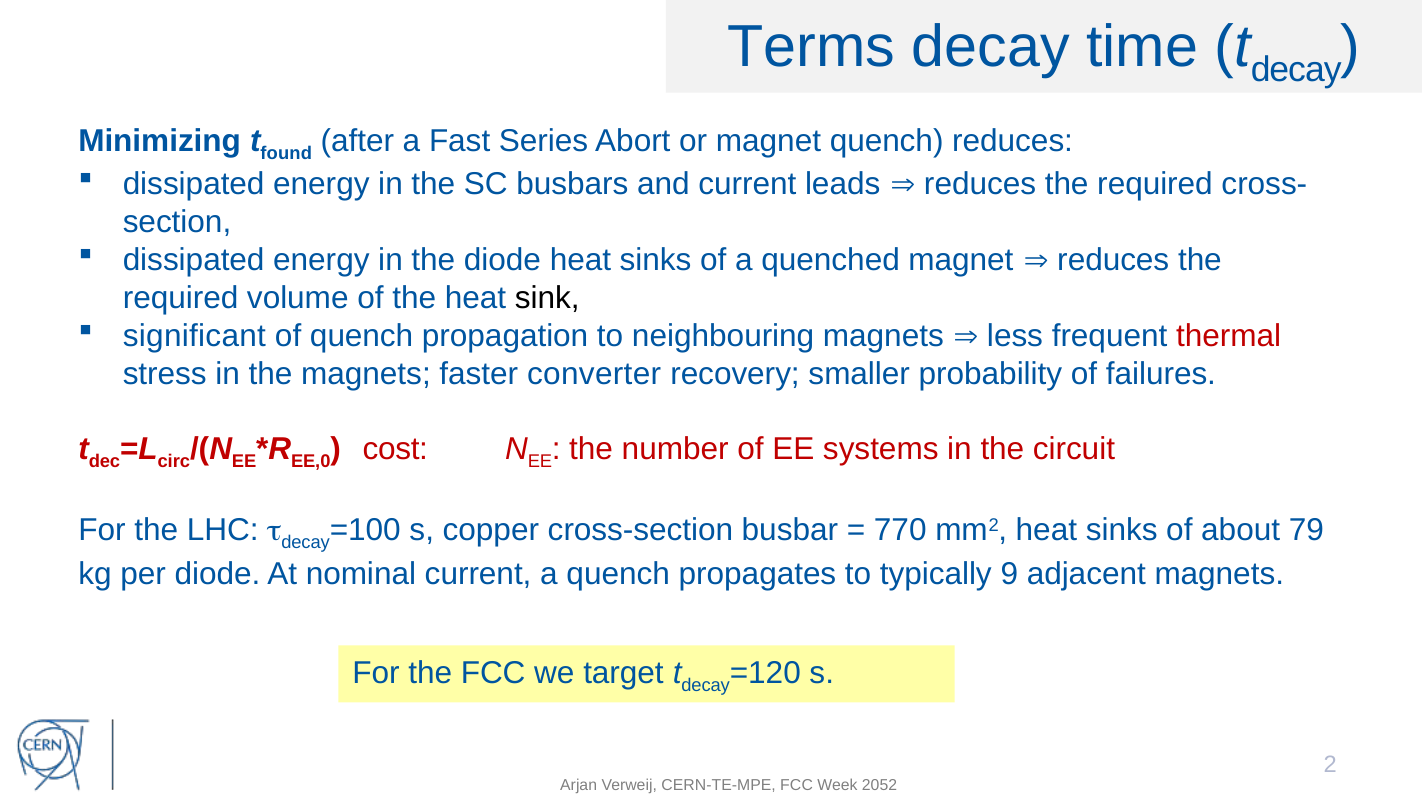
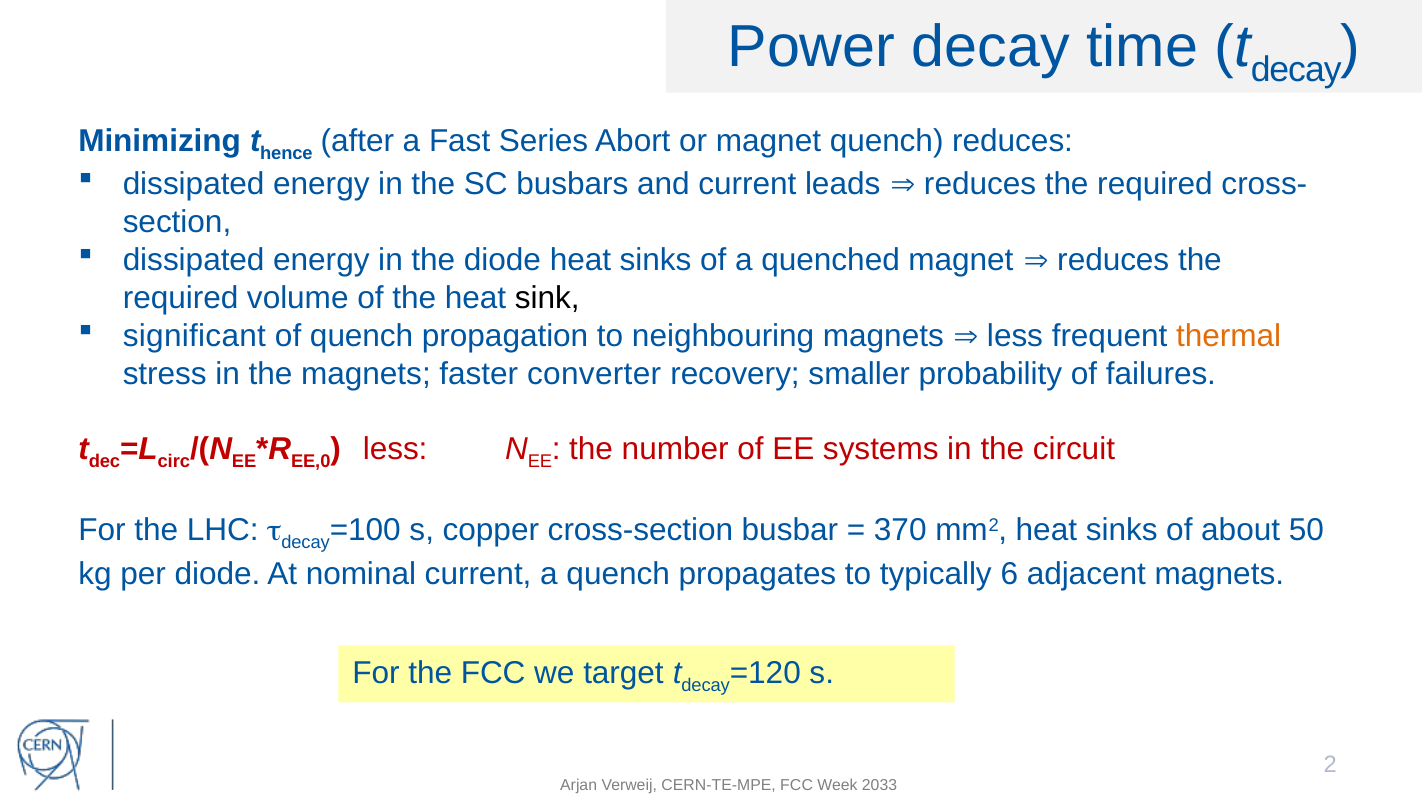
Terms: Terms -> Power
found: found -> hence
thermal colour: red -> orange
cost at (395, 449): cost -> less
770: 770 -> 370
79: 79 -> 50
9: 9 -> 6
2052: 2052 -> 2033
